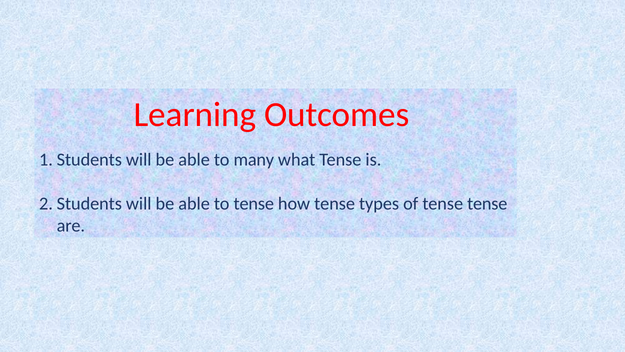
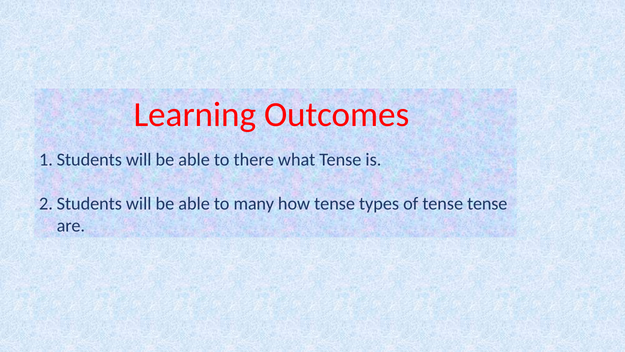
many: many -> there
to tense: tense -> many
